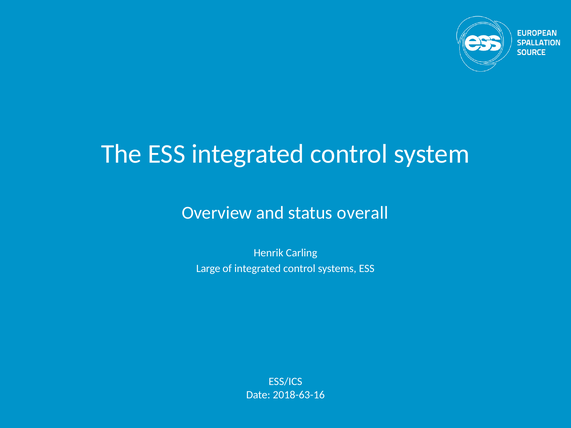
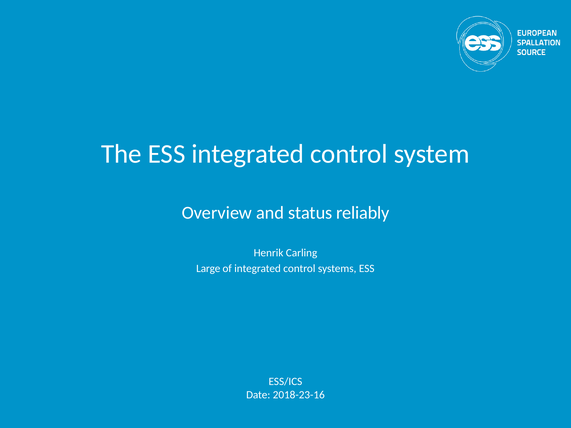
overall: overall -> reliably
2018-63-16: 2018-63-16 -> 2018-23-16
